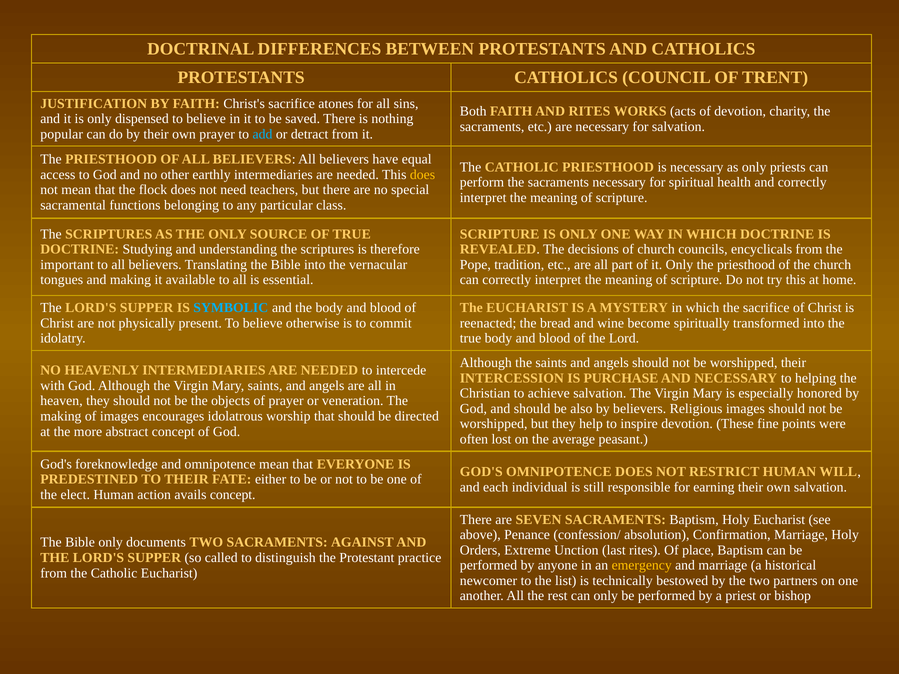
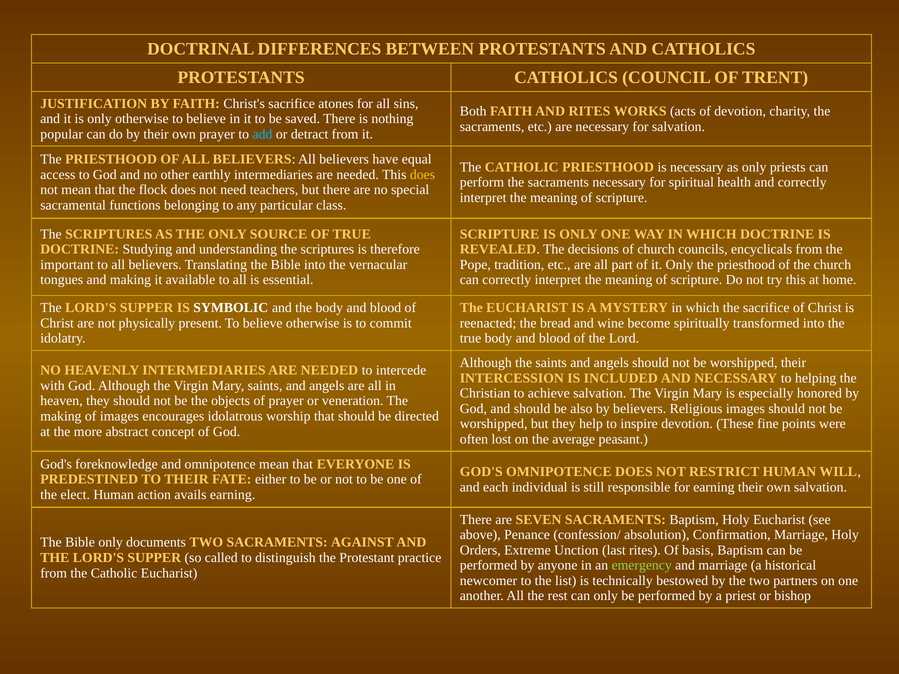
only dispensed: dispensed -> otherwise
SYMBOLIC colour: light blue -> white
PURCHASE: PURCHASE -> INCLUDED
avails concept: concept -> earning
place: place -> basis
emergency colour: yellow -> light green
